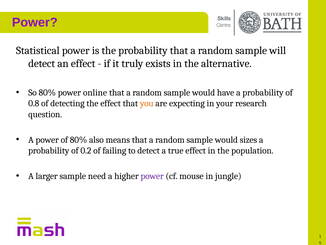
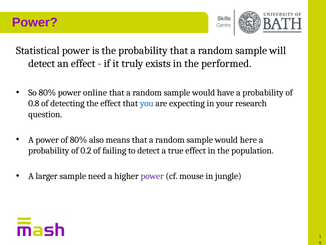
alternative: alternative -> performed
you colour: orange -> blue
sizes: sizes -> here
